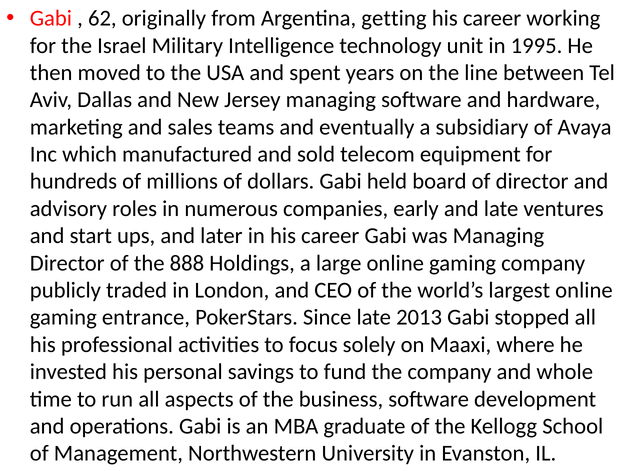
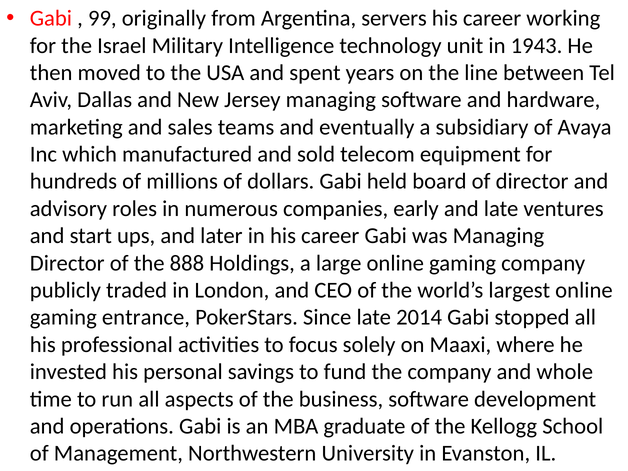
62: 62 -> 99
getting: getting -> servers
1995: 1995 -> 1943
2013: 2013 -> 2014
